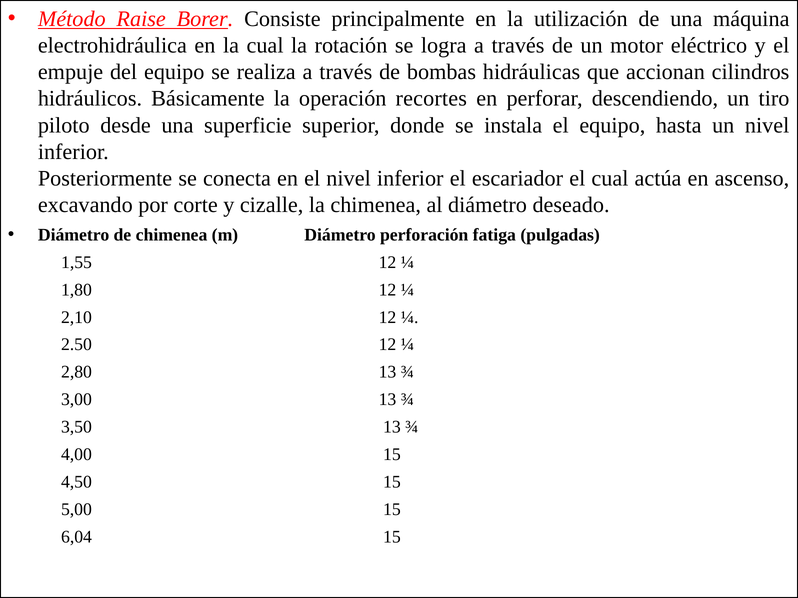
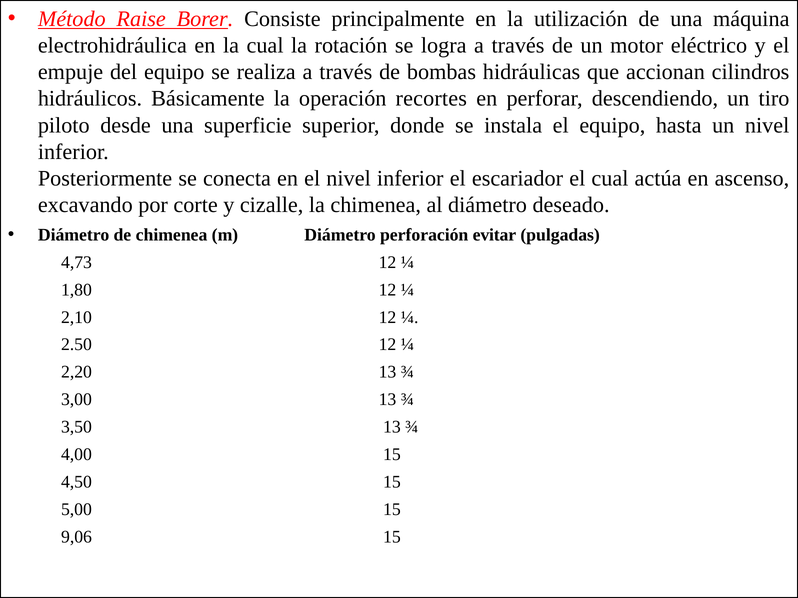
fatiga: fatiga -> evitar
1,55: 1,55 -> 4,73
2,80: 2,80 -> 2,20
6,04: 6,04 -> 9,06
